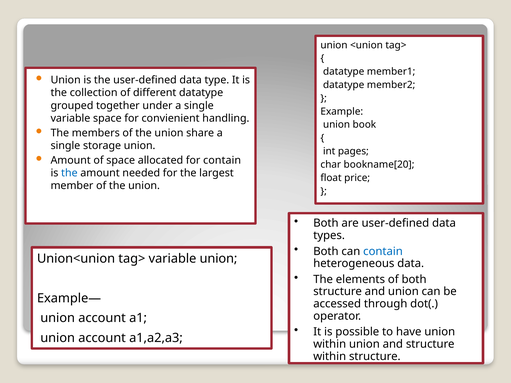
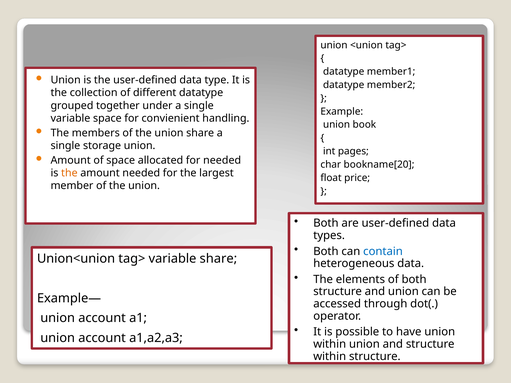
for contain: contain -> needed
the at (69, 173) colour: blue -> orange
variable union: union -> share
